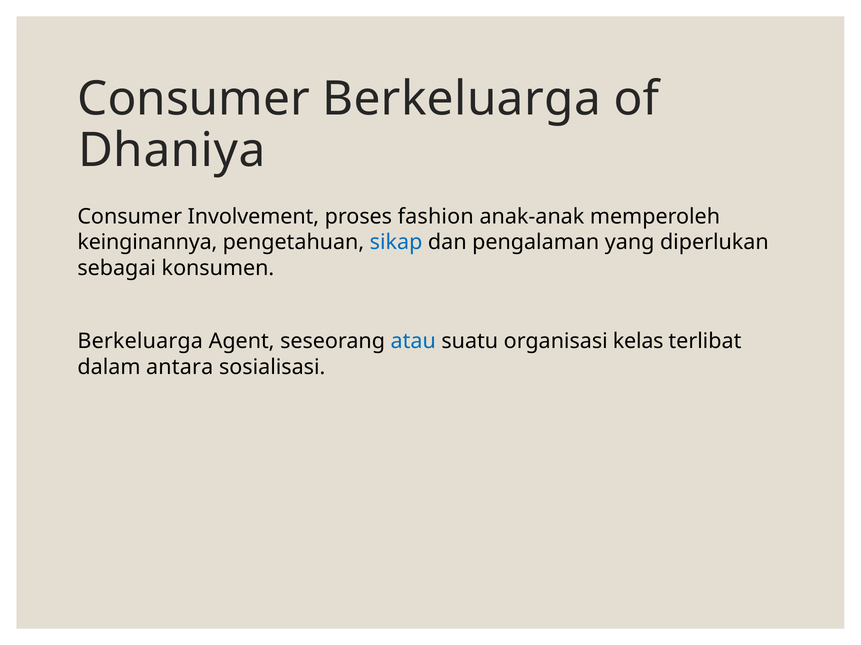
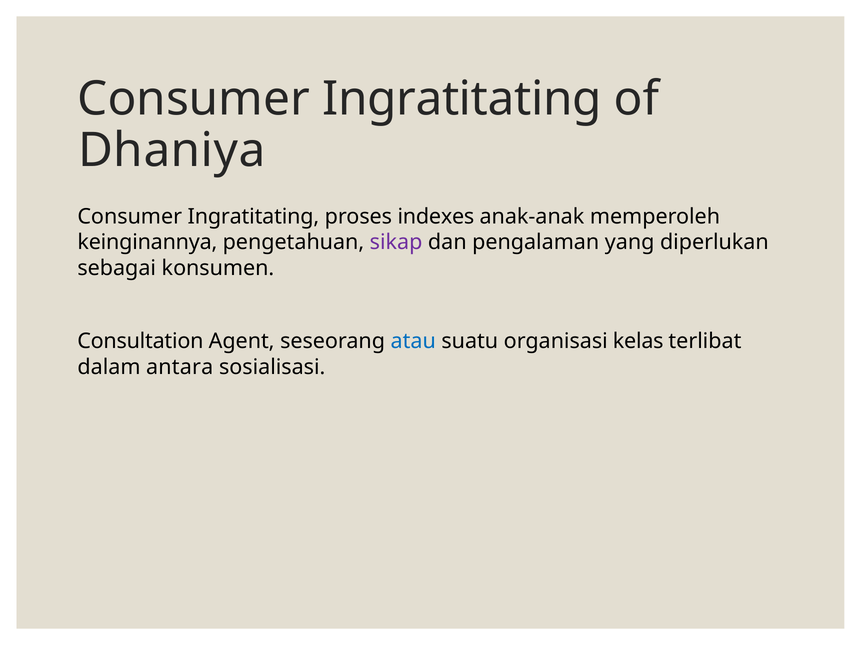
Berkeluarga at (462, 99): Berkeluarga -> Ingratitating
Involvement at (253, 217): Involvement -> Ingratitating
fashion: fashion -> indexes
sikap colour: blue -> purple
Berkeluarga at (140, 342): Berkeluarga -> Consultation
